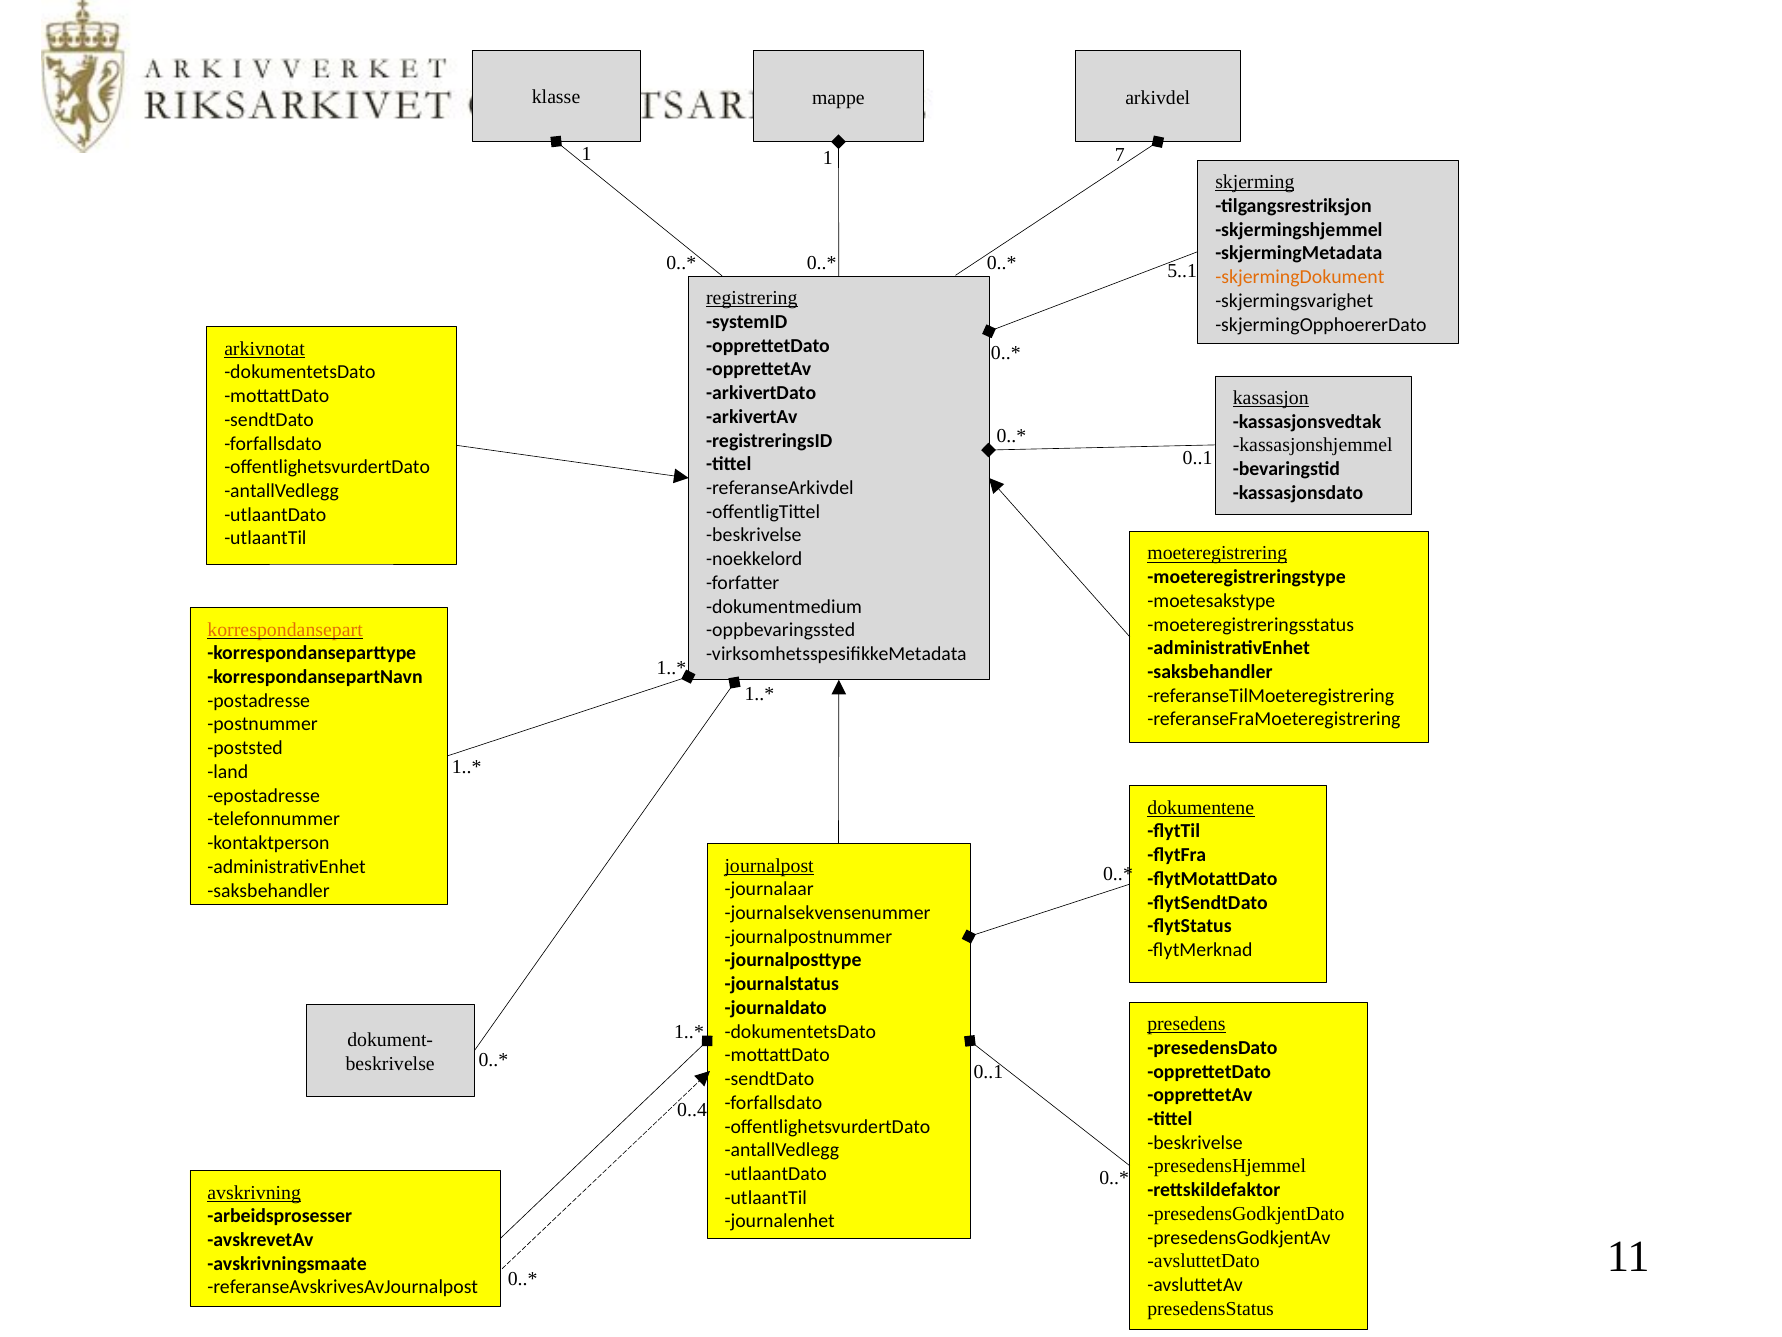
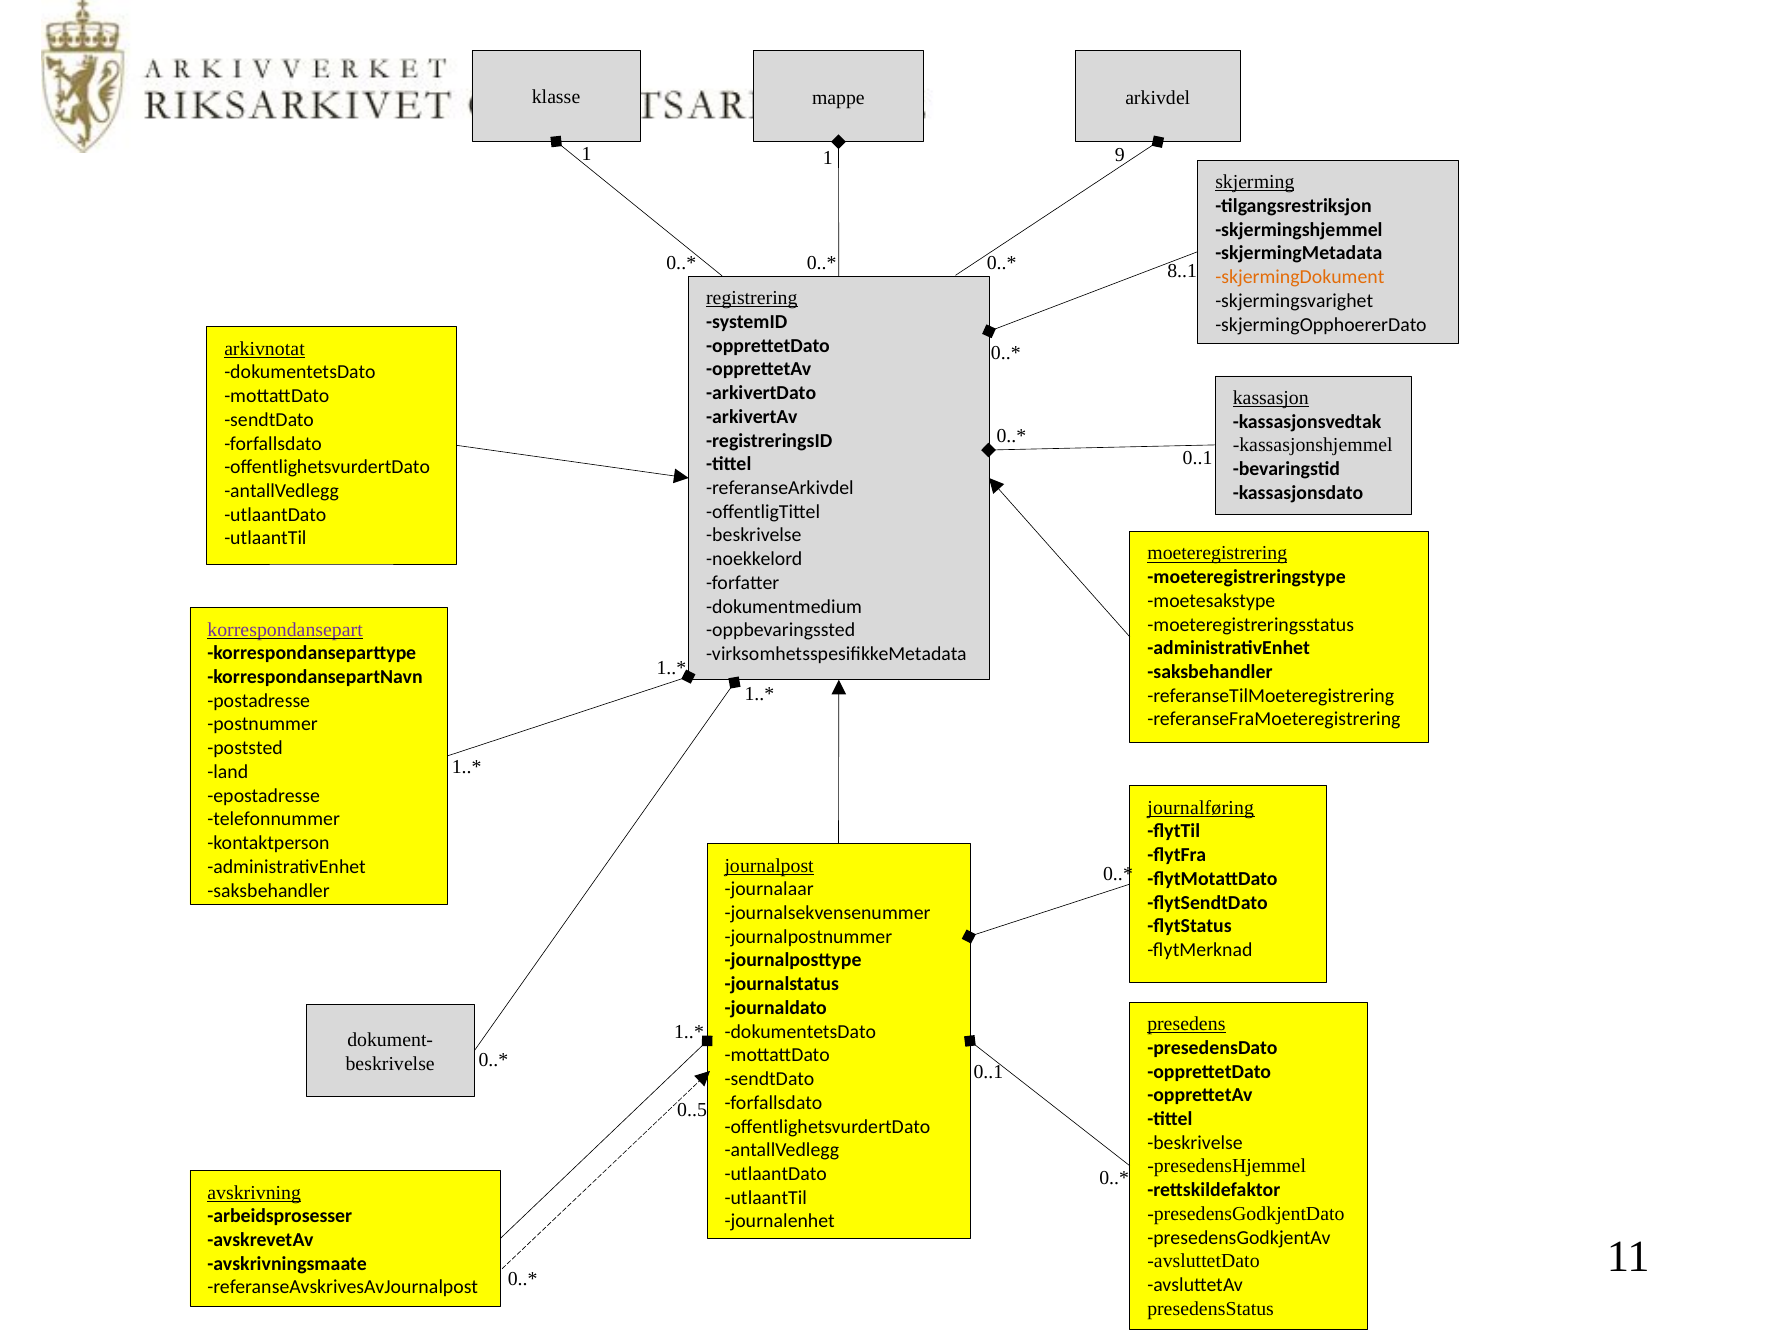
7: 7 -> 9
5..1: 5..1 -> 8..1
korrespondansepart colour: orange -> purple
dokumentene: dokumentene -> journalføring
0..4: 0..4 -> 0..5
